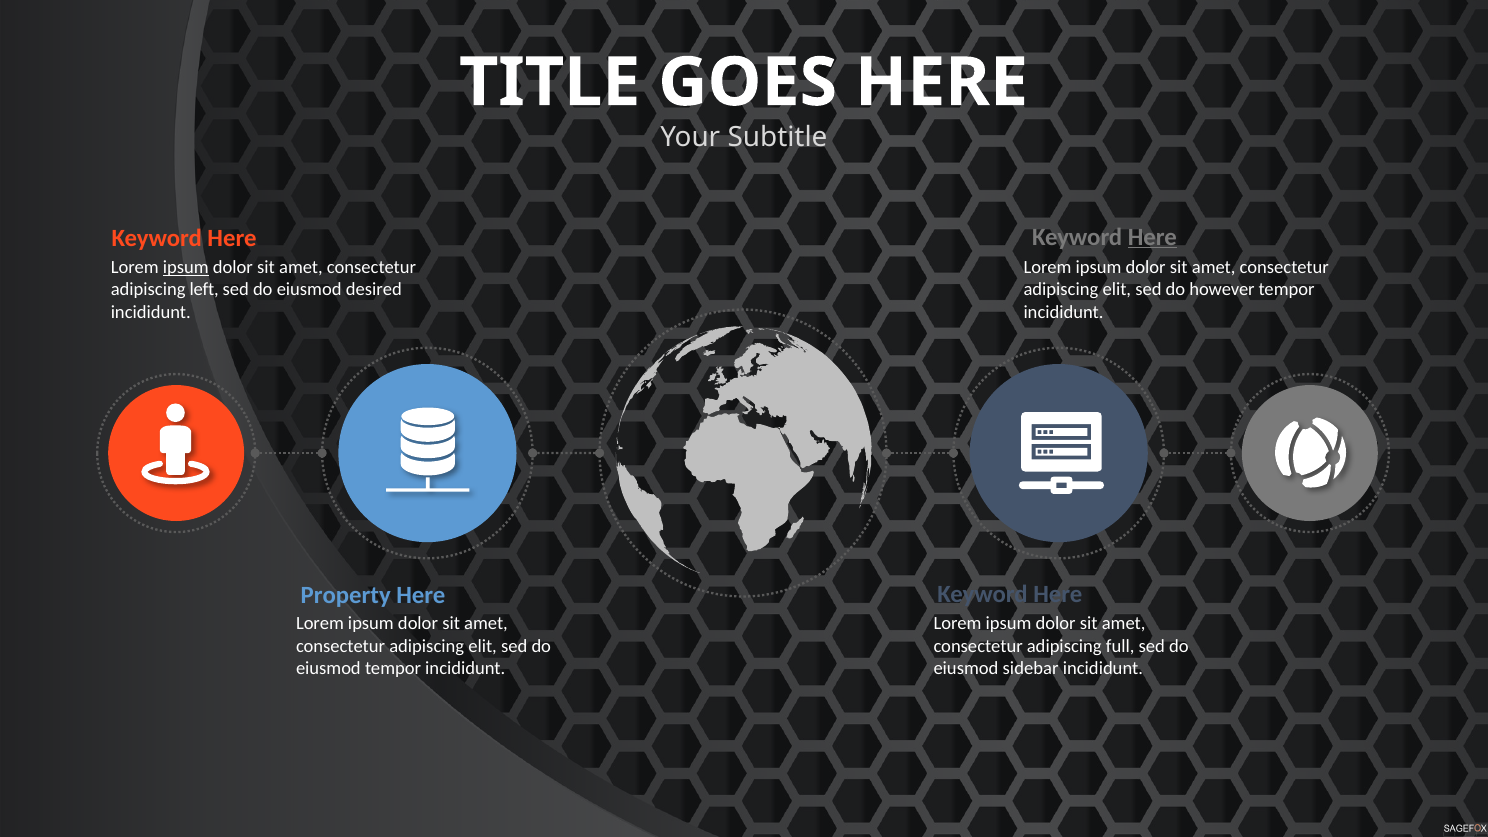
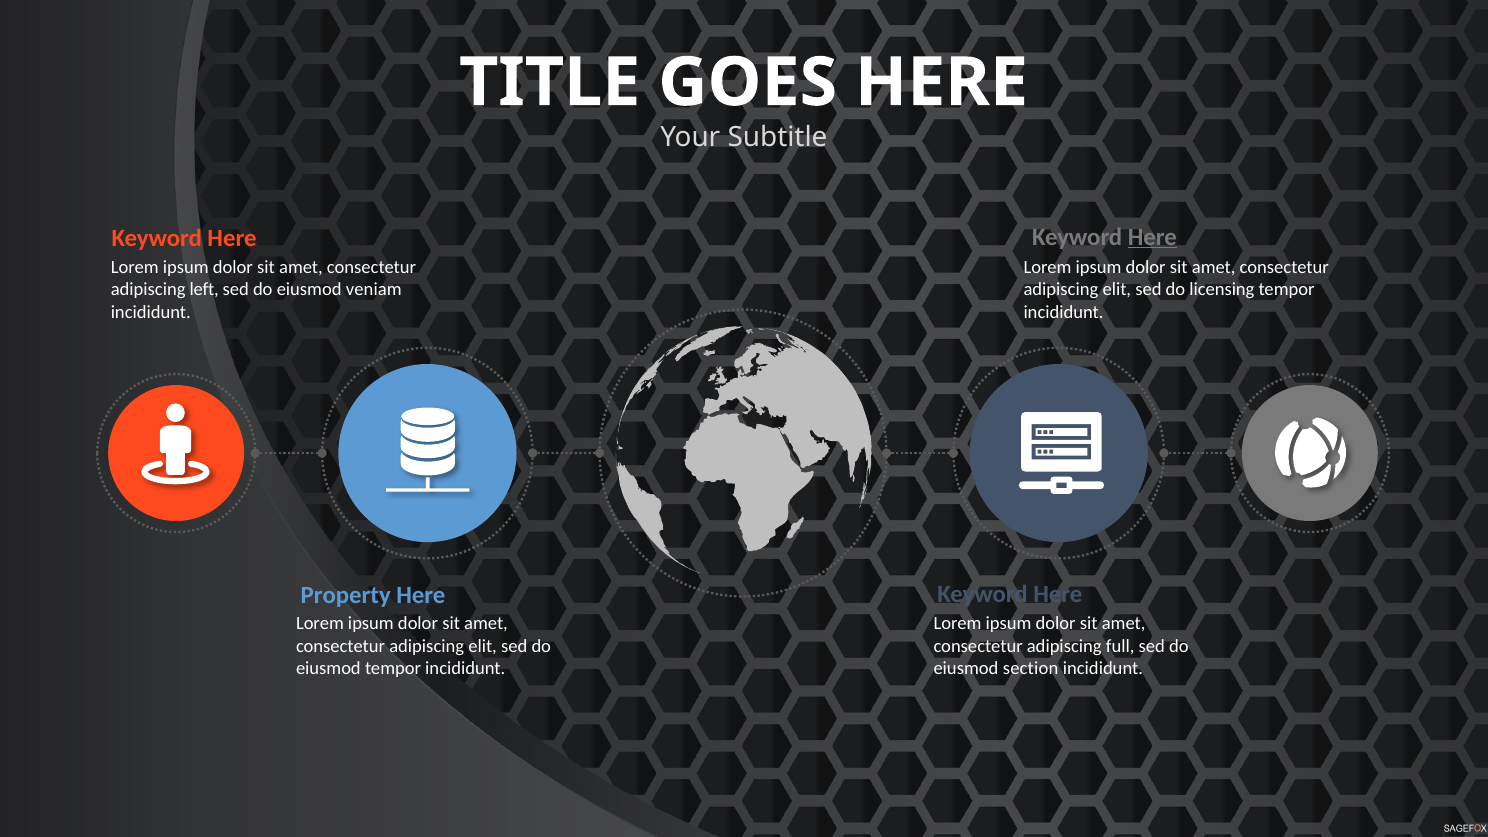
ipsum at (186, 267) underline: present -> none
desired: desired -> veniam
however: however -> licensing
sidebar: sidebar -> section
